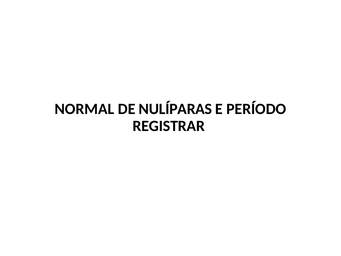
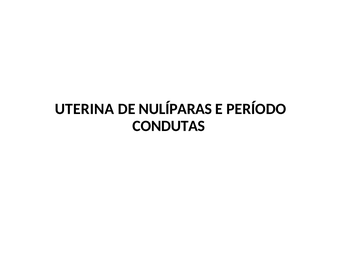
NORMAL: NORMAL -> UTERINA
REGISTRAR: REGISTRAR -> CONDUTAS
